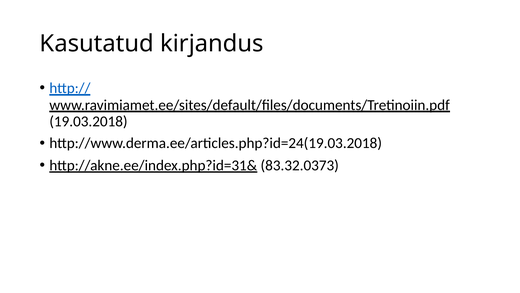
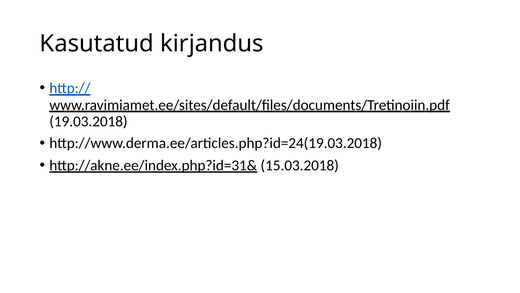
83.32.0373: 83.32.0373 -> 15.03.2018
